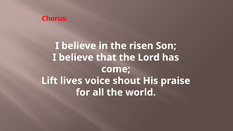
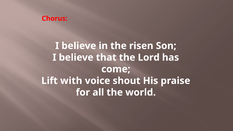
lives: lives -> with
